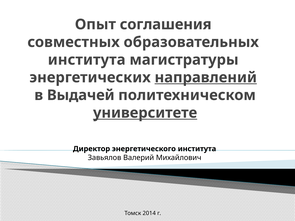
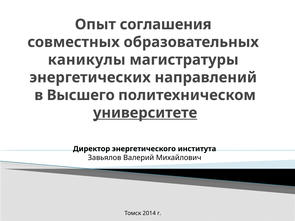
института at (87, 60): института -> каникулы
направлений underline: present -> none
Выдачей: Выдачей -> Высшего
